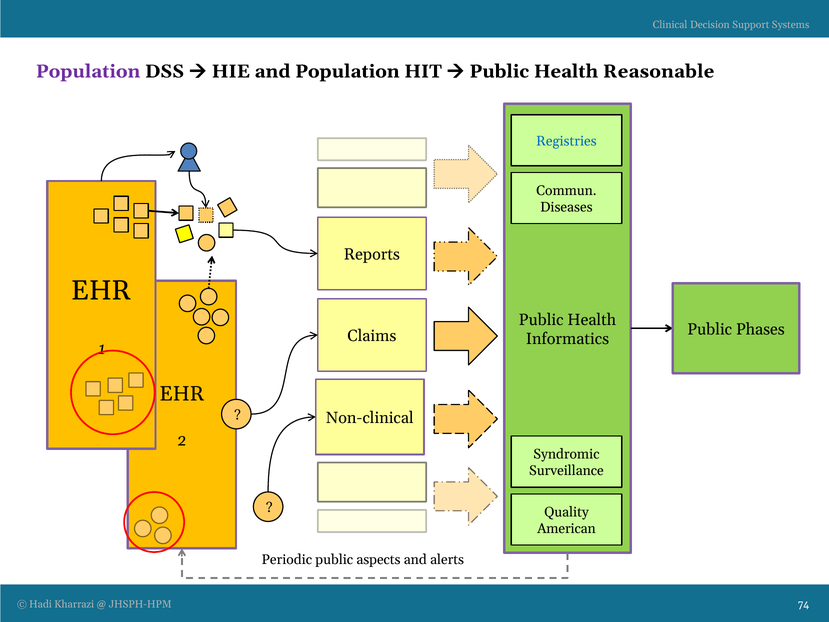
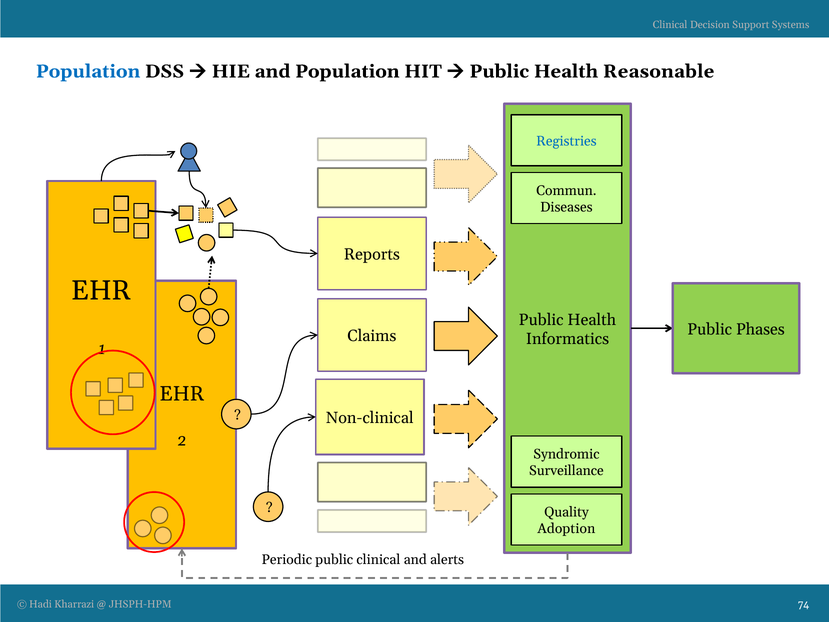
Population at (88, 71) colour: purple -> blue
American: American -> Adoption
public aspects: aspects -> clinical
